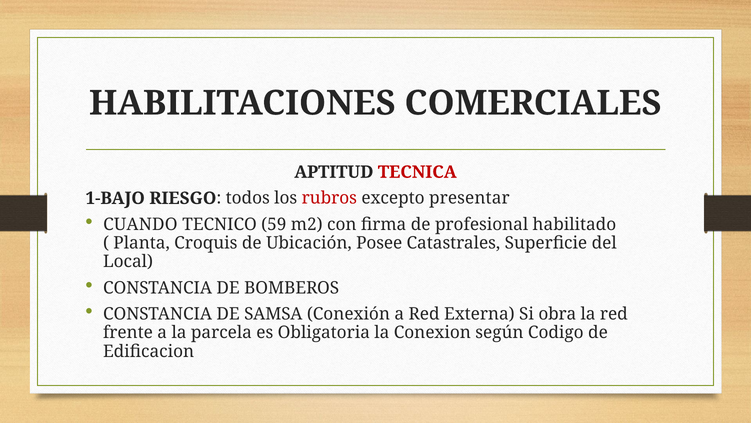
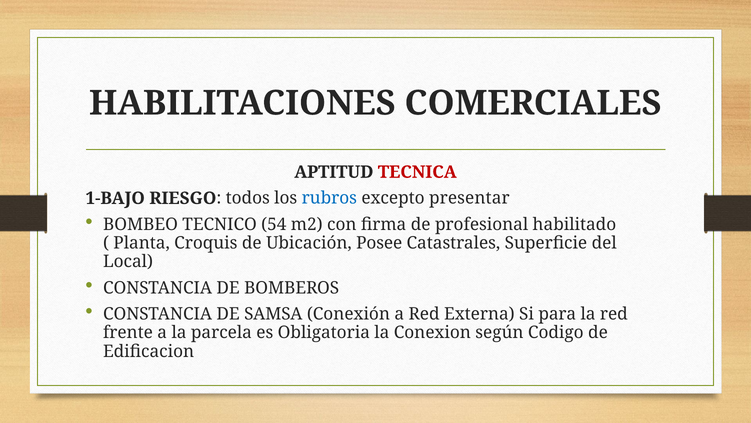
rubros colour: red -> blue
CUANDO: CUANDO -> BOMBEO
59: 59 -> 54
obra: obra -> para
